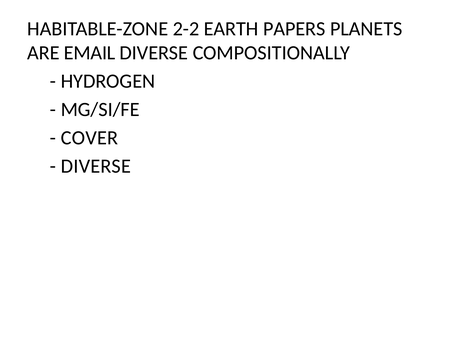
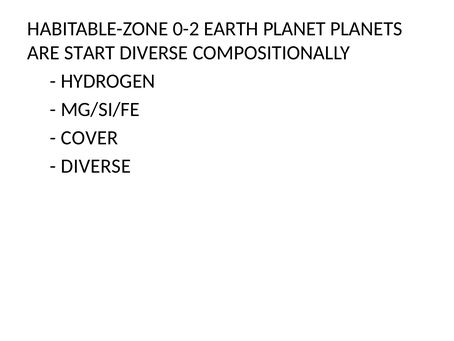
2-2: 2-2 -> 0-2
PAPERS: PAPERS -> PLANET
EMAIL: EMAIL -> START
